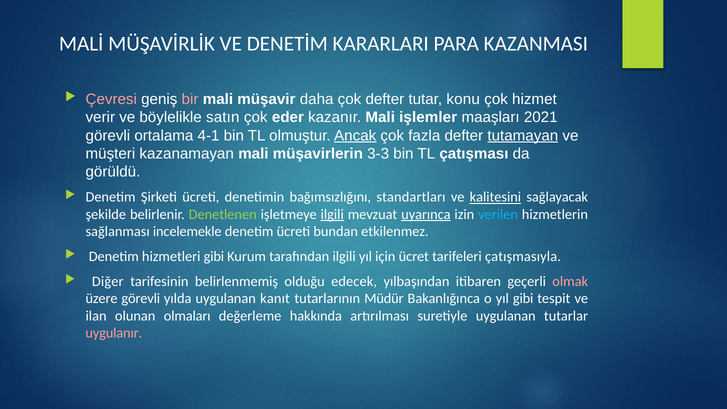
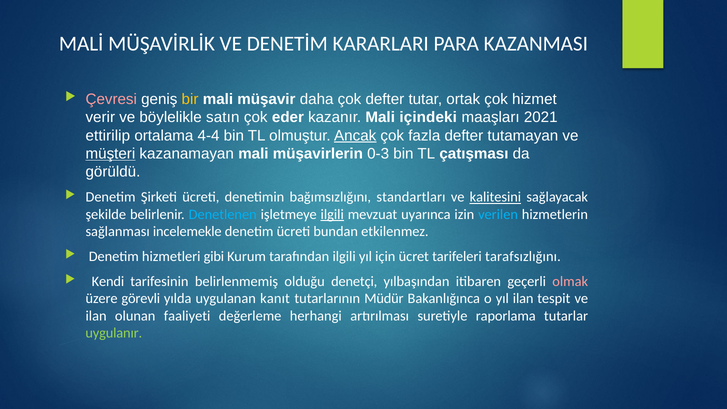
bir colour: pink -> yellow
konu: konu -> ortak
işlemler: işlemler -> içindeki
görevli at (108, 136): görevli -> ettirilip
4-1: 4-1 -> 4-4
tutamayan underline: present -> none
müşteri underline: none -> present
3-3: 3-3 -> 0-3
Denetlenen colour: light green -> light blue
uyarınca underline: present -> none
çatışmasıyla: çatışmasıyla -> tarafsızlığını
Diğer: Diğer -> Kendi
edecek: edecek -> denetçi
yıl gibi: gibi -> ilan
olmaları: olmaları -> faaliyeti
hakkında: hakkında -> herhangi
suretiyle uygulanan: uygulanan -> raporlama
uygulanır colour: pink -> light green
